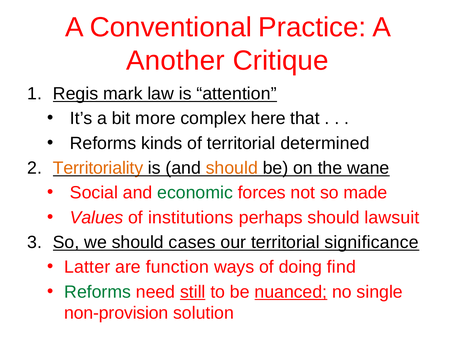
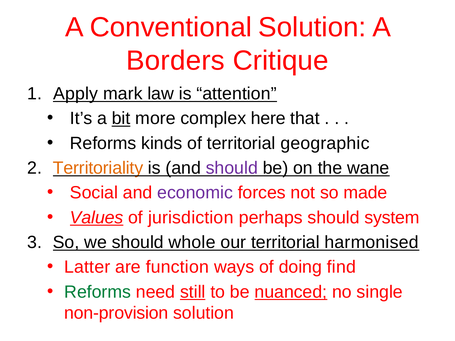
Conventional Practice: Practice -> Solution
Another: Another -> Borders
Regis: Regis -> Apply
bit underline: none -> present
determined: determined -> geographic
should at (232, 168) colour: orange -> purple
economic colour: green -> purple
Values underline: none -> present
institutions: institutions -> jurisdiction
lawsuit: lawsuit -> system
cases: cases -> whole
significance: significance -> harmonised
